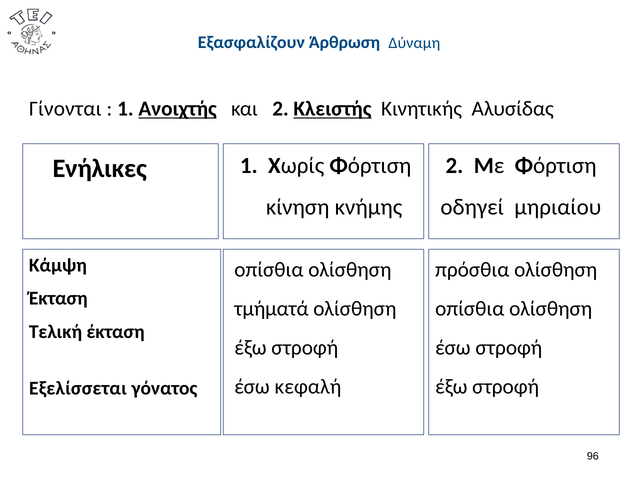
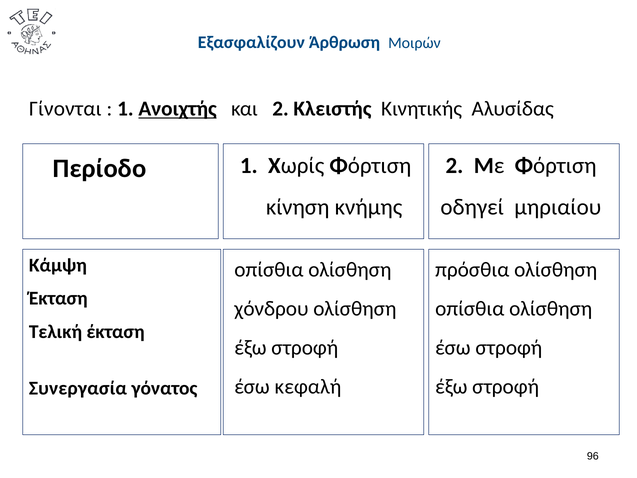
Δύναμη: Δύναμη -> Μοιρών
Κλειστής underline: present -> none
Ενήλικες: Ενήλικες -> Περίοδο
τμήματά: τμήματά -> χόνδρου
Εξελίσσεται: Εξελίσσεται -> Συνεργασία
